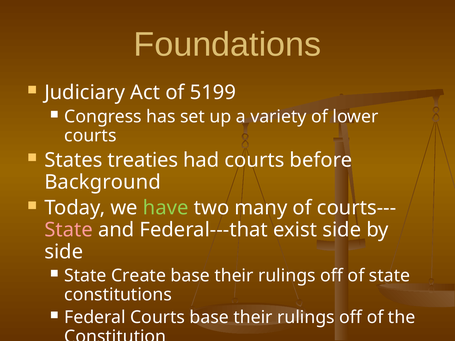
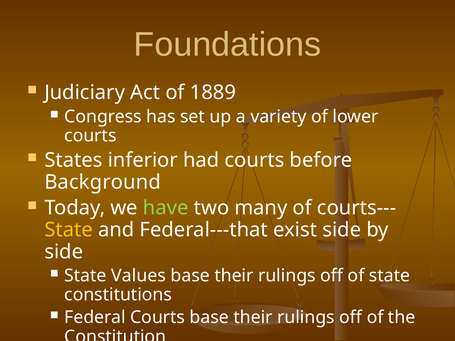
5199: 5199 -> 1889
treaties: treaties -> inferior
State at (69, 230) colour: pink -> yellow
Create: Create -> Values
